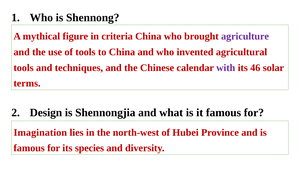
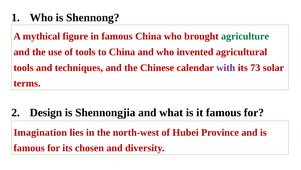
in criteria: criteria -> famous
agriculture colour: purple -> green
46: 46 -> 73
species: species -> chosen
